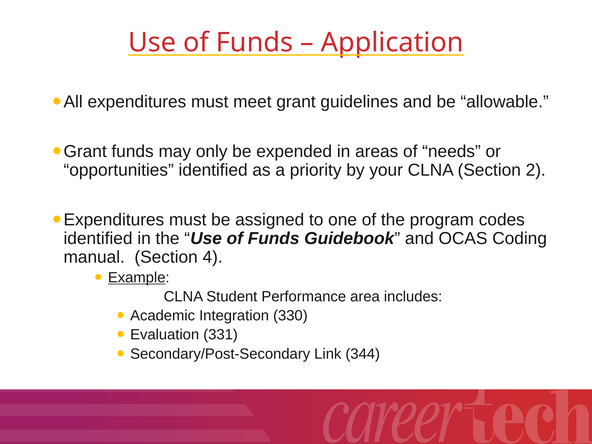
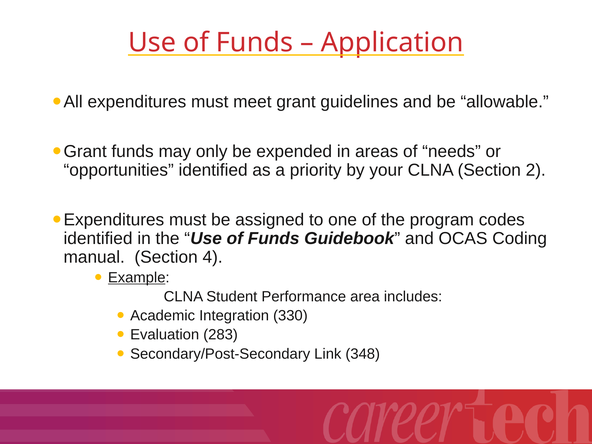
331: 331 -> 283
344: 344 -> 348
